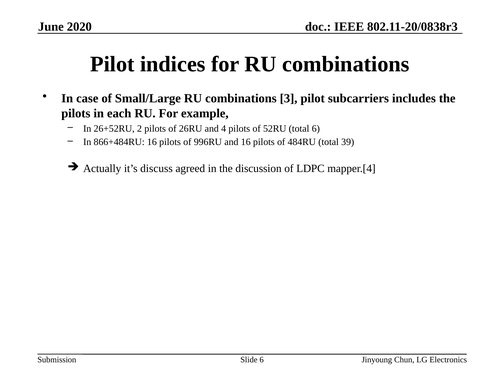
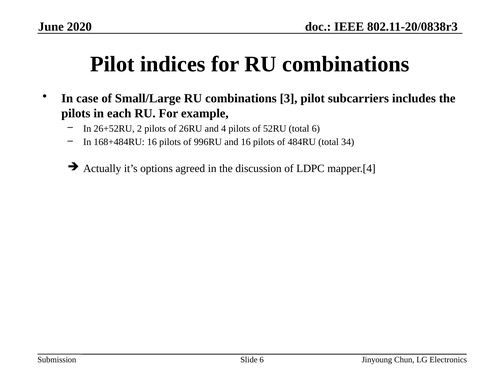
866+484RU: 866+484RU -> 168+484RU
39: 39 -> 34
discuss: discuss -> options
